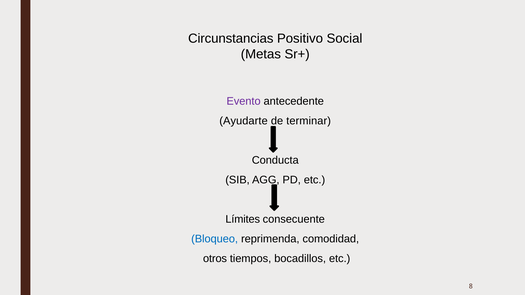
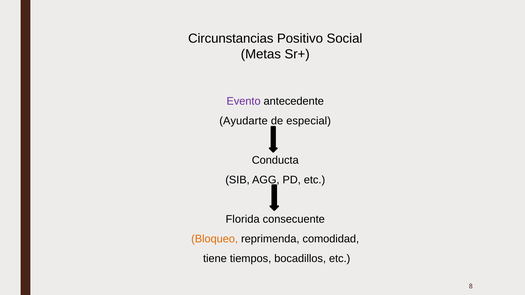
terminar: terminar -> especial
Límites: Límites -> Florida
Bloqueo colour: blue -> orange
otros: otros -> tiene
